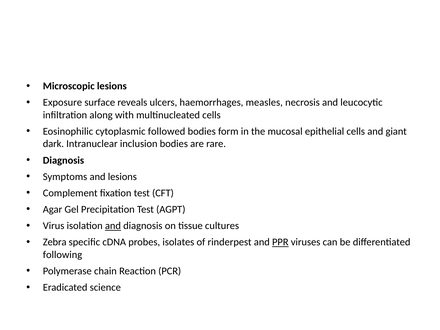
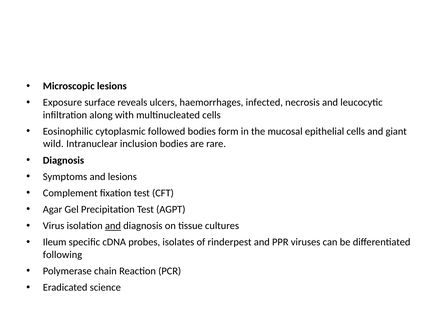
measles: measles -> infected
dark: dark -> wild
Zebra: Zebra -> Ileum
PPR underline: present -> none
